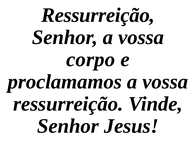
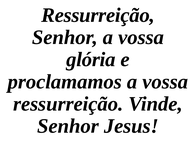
corpo: corpo -> glória
